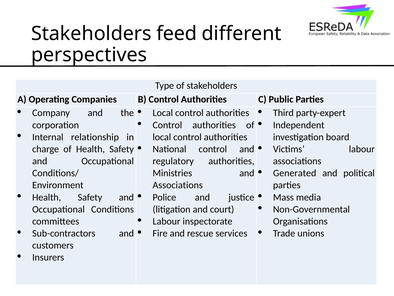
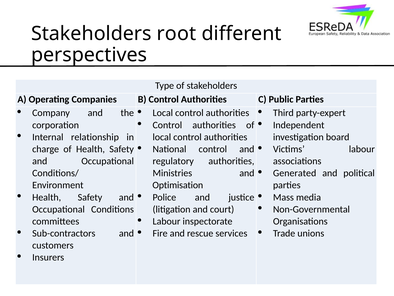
feed: feed -> root
Associations at (178, 185): Associations -> Optimisation
